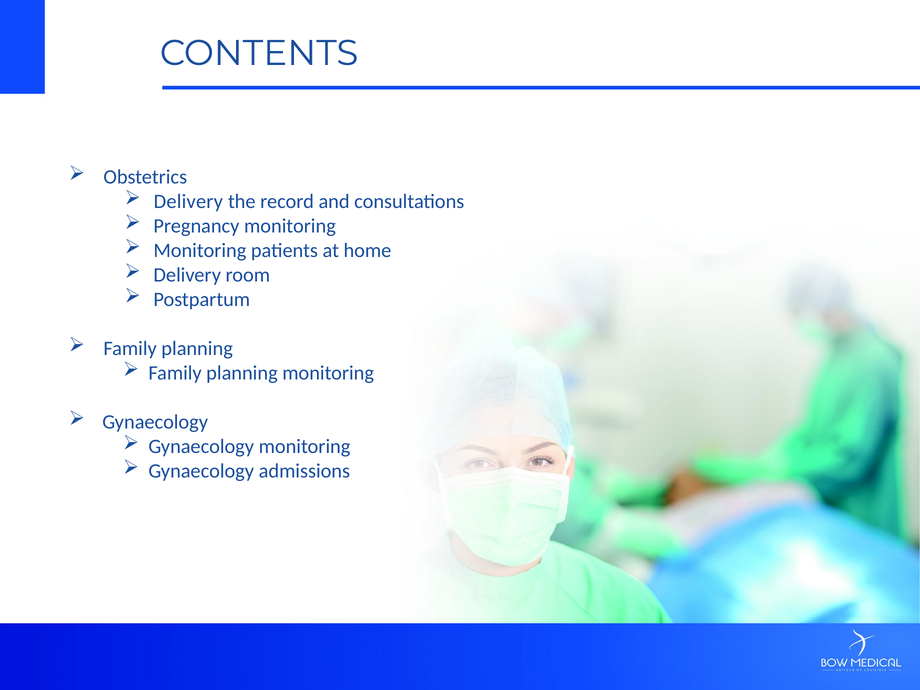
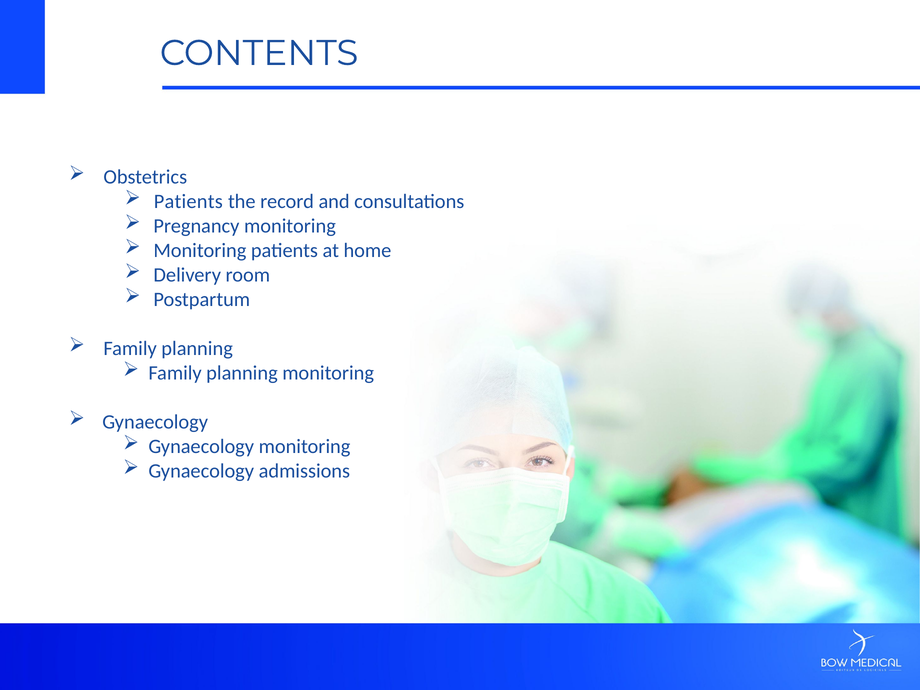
Delivery at (188, 201): Delivery -> Patients
